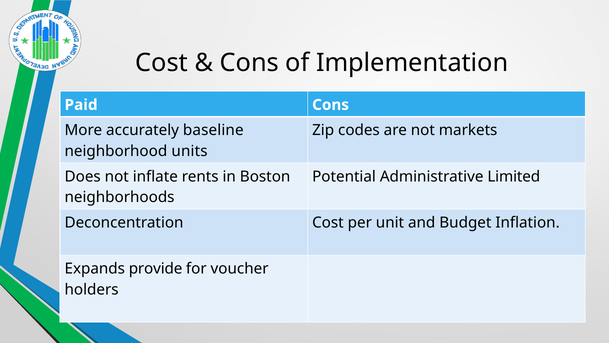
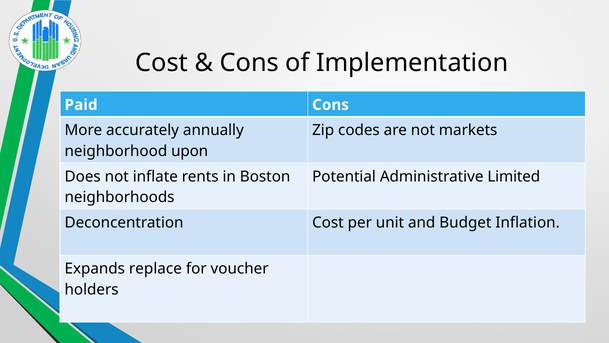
baseline: baseline -> annually
units: units -> upon
provide: provide -> replace
